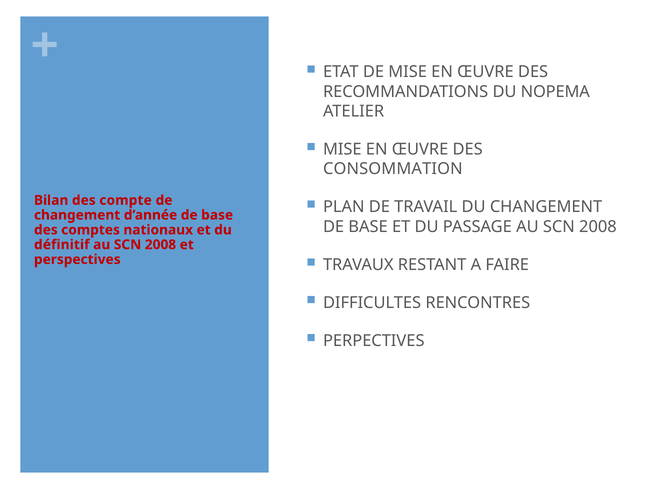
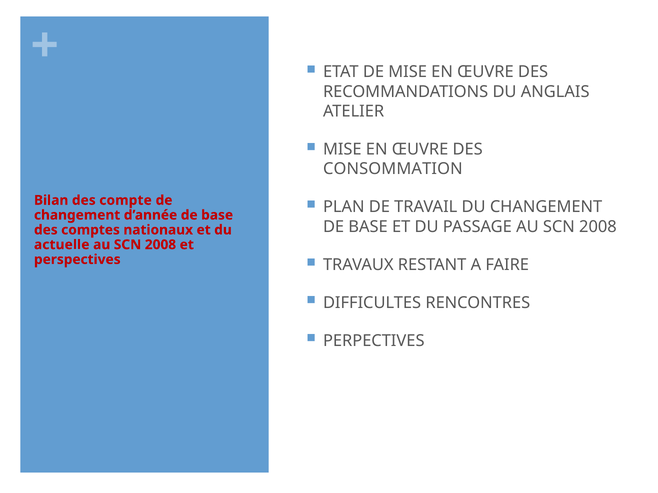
NOPEMA: NOPEMA -> ANGLAIS
définitif: définitif -> actuelle
